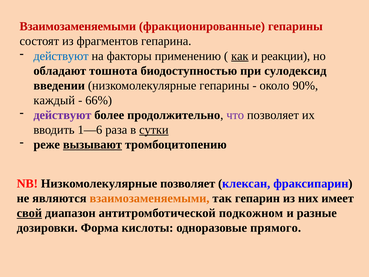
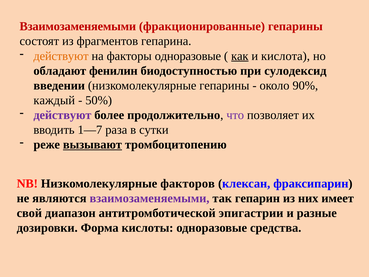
действуют at (61, 56) colour: blue -> orange
факторы применению: применению -> одноразовые
реакции: реакции -> кислота
тошнота: тошнота -> фенилин
66%: 66% -> 50%
1—6: 1—6 -> 1—7
сутки underline: present -> none
Низкомолекулярные позволяет: позволяет -> факторов
взаимозаменяемыми at (149, 198) colour: orange -> purple
свой underline: present -> none
подкожном: подкожном -> эпигастрии
прямого: прямого -> средства
